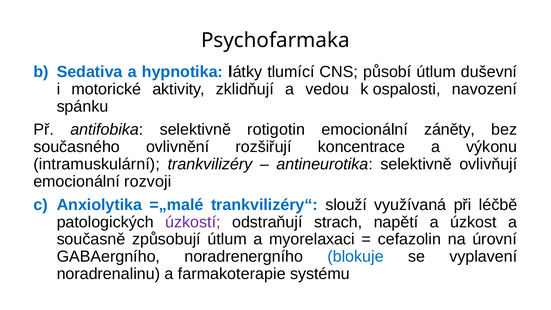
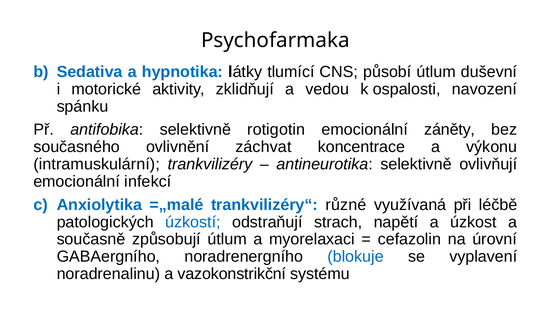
rozšiřují: rozšiřují -> záchvat
rozvoji: rozvoji -> infekcí
slouží: slouží -> různé
úzkostí colour: purple -> blue
farmakoterapie: farmakoterapie -> vazokonstrikční
